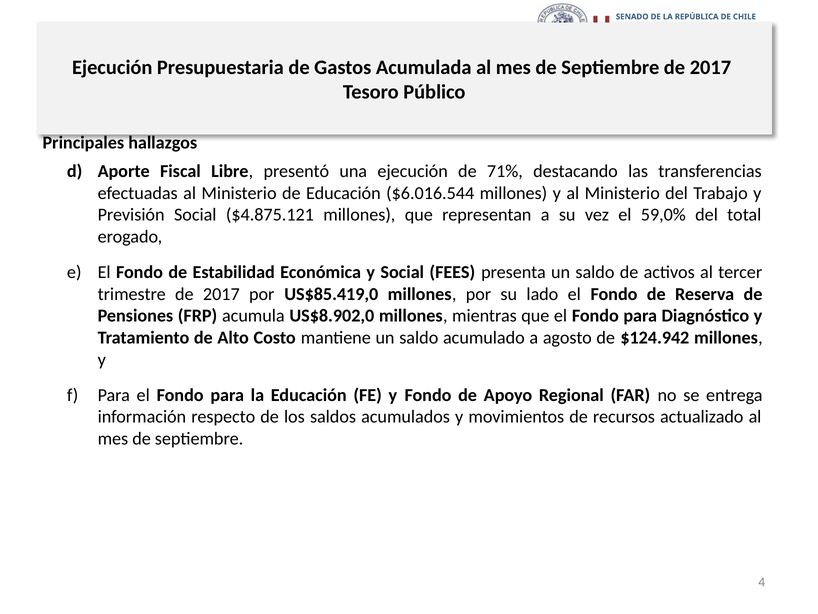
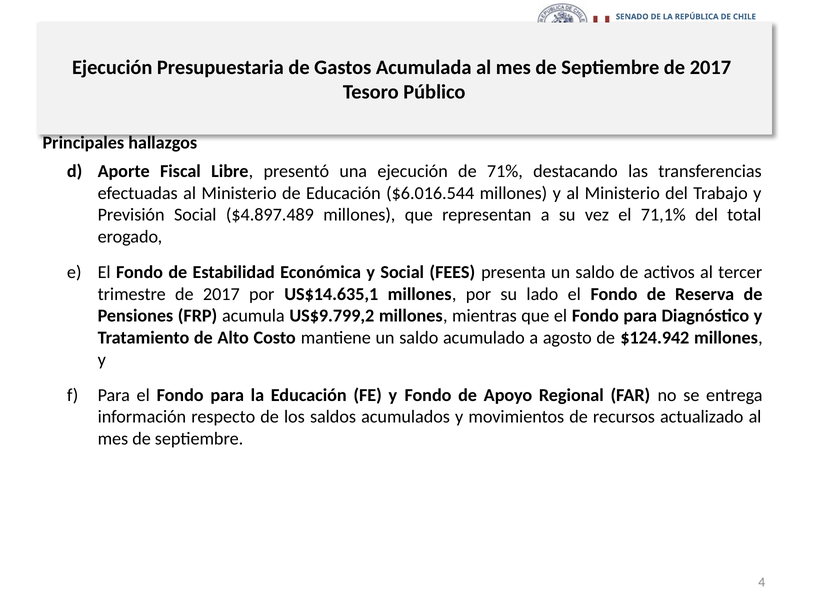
$4.875.121: $4.875.121 -> $4.897.489
59,0%: 59,0% -> 71,1%
US$85.419,0: US$85.419,0 -> US$14.635,1
US$8.902,0: US$8.902,0 -> US$9.799,2
